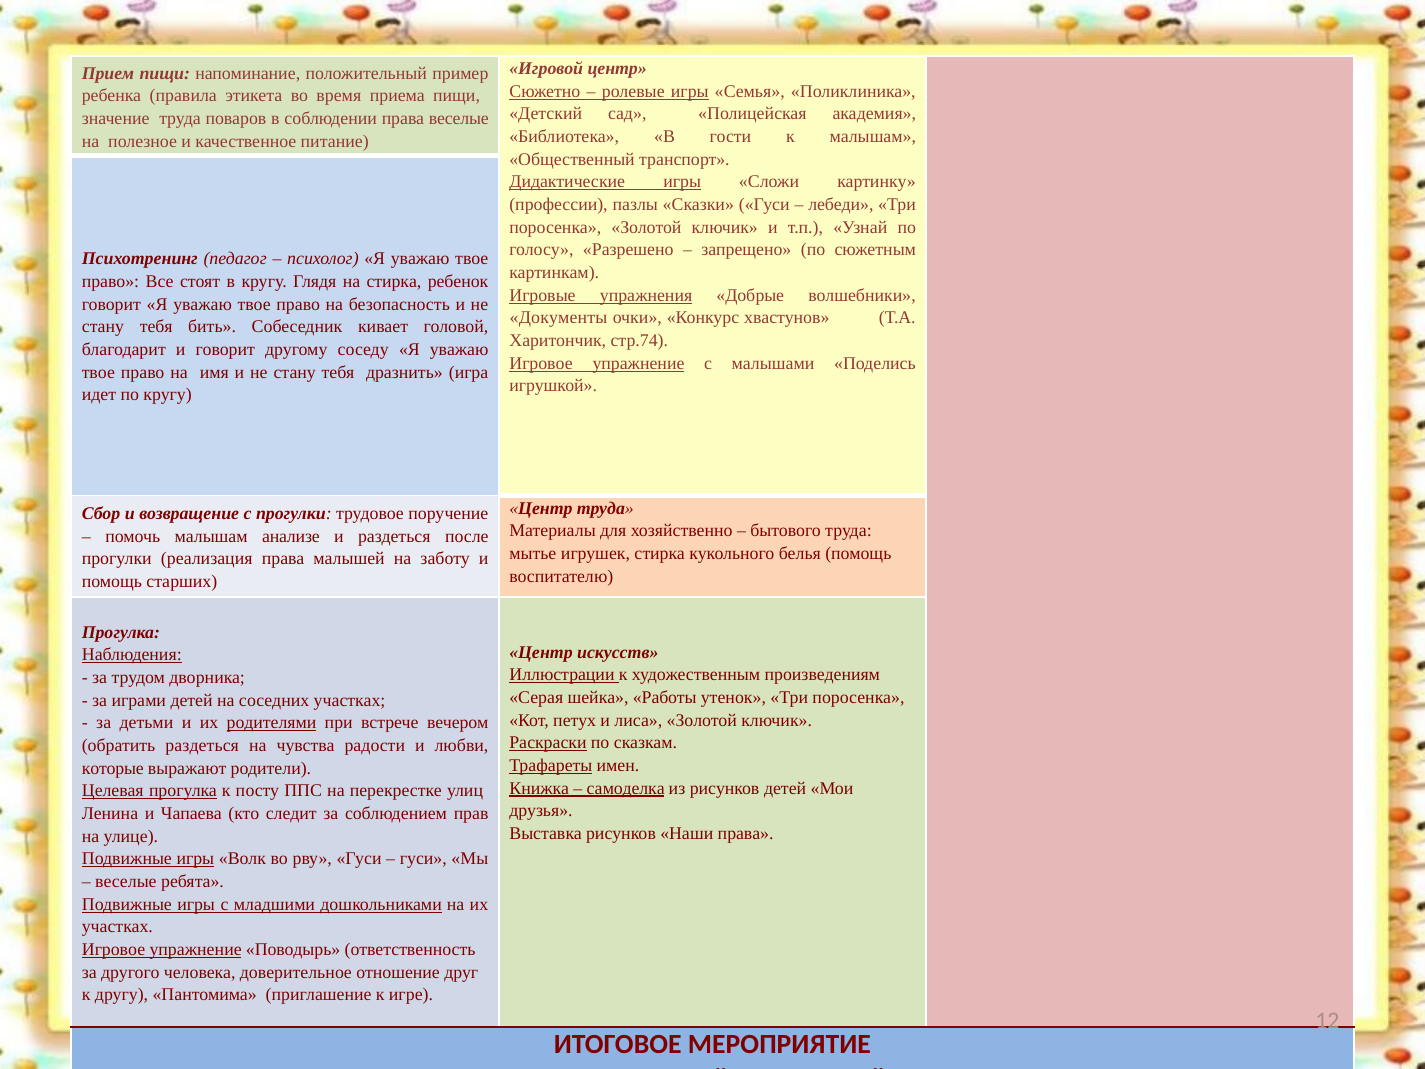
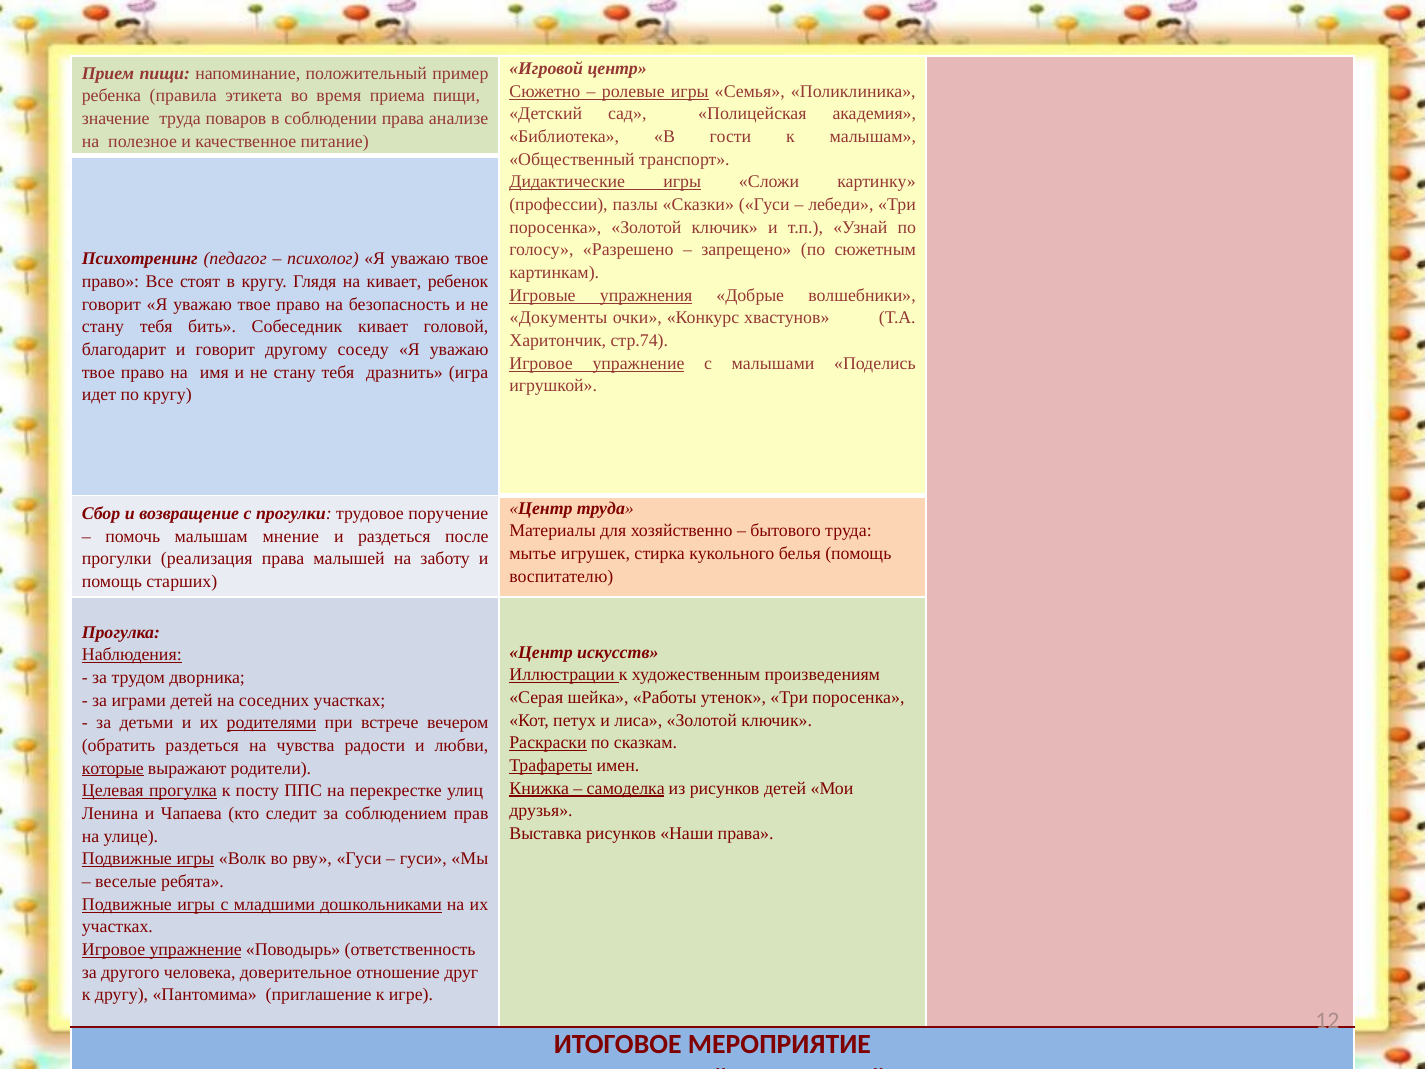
права веселые: веселые -> анализе
на стирка: стирка -> кивает
анализе: анализе -> мнение
которые underline: none -> present
